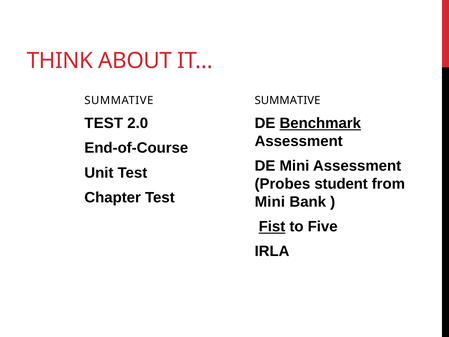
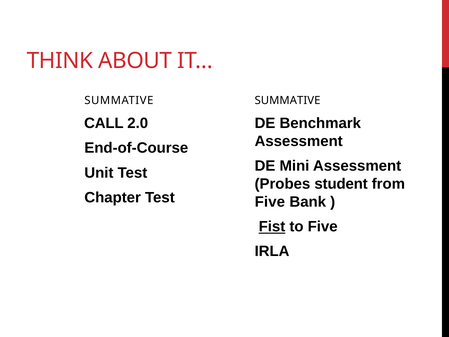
TEST at (104, 123): TEST -> CALL
Benchmark underline: present -> none
Mini at (270, 202): Mini -> Five
